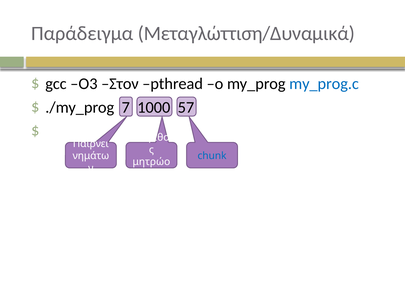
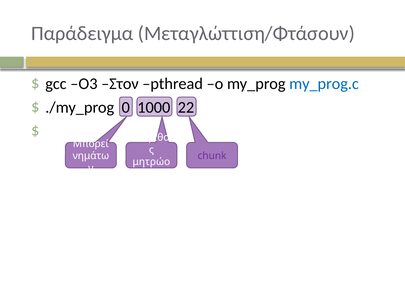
Μεταγλώττιση/Δυναμικά: Μεταγλώττιση/Δυναμικά -> Μεταγλώττιση/Φτάσουν
7: 7 -> 0
57: 57 -> 22
Παίρνει: Παίρνει -> Μπορεί
chunk colour: blue -> purple
